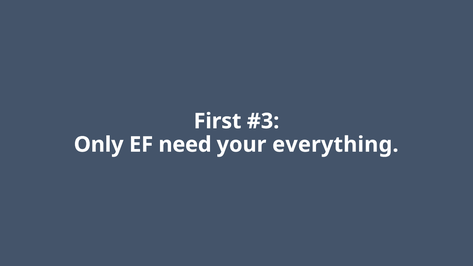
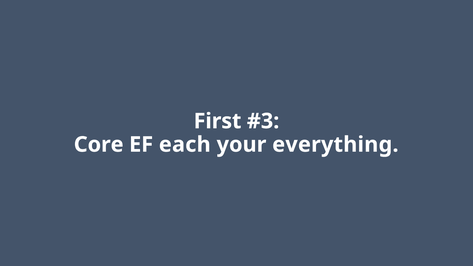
Only: Only -> Core
need: need -> each
